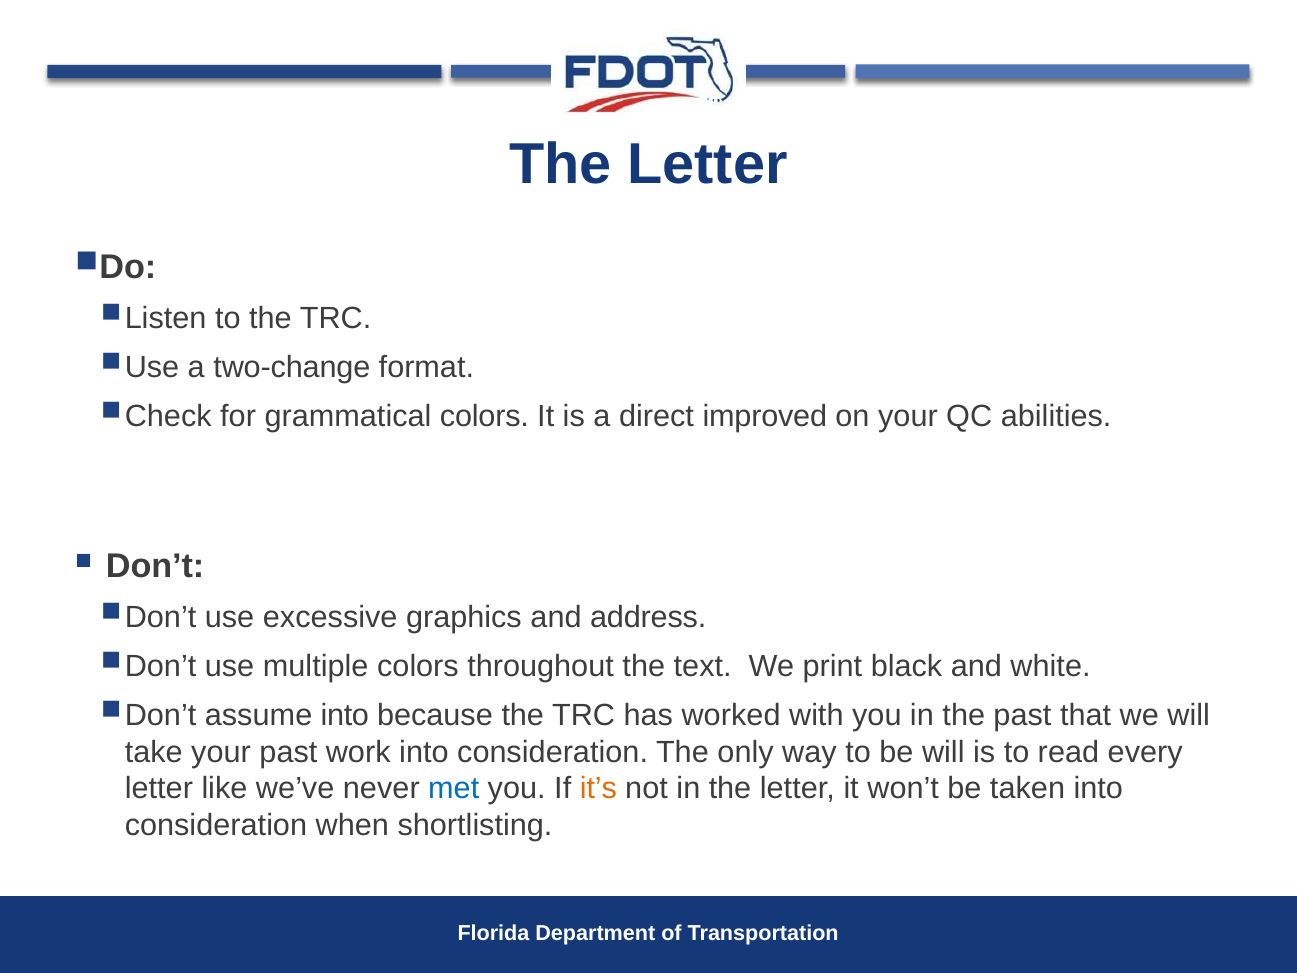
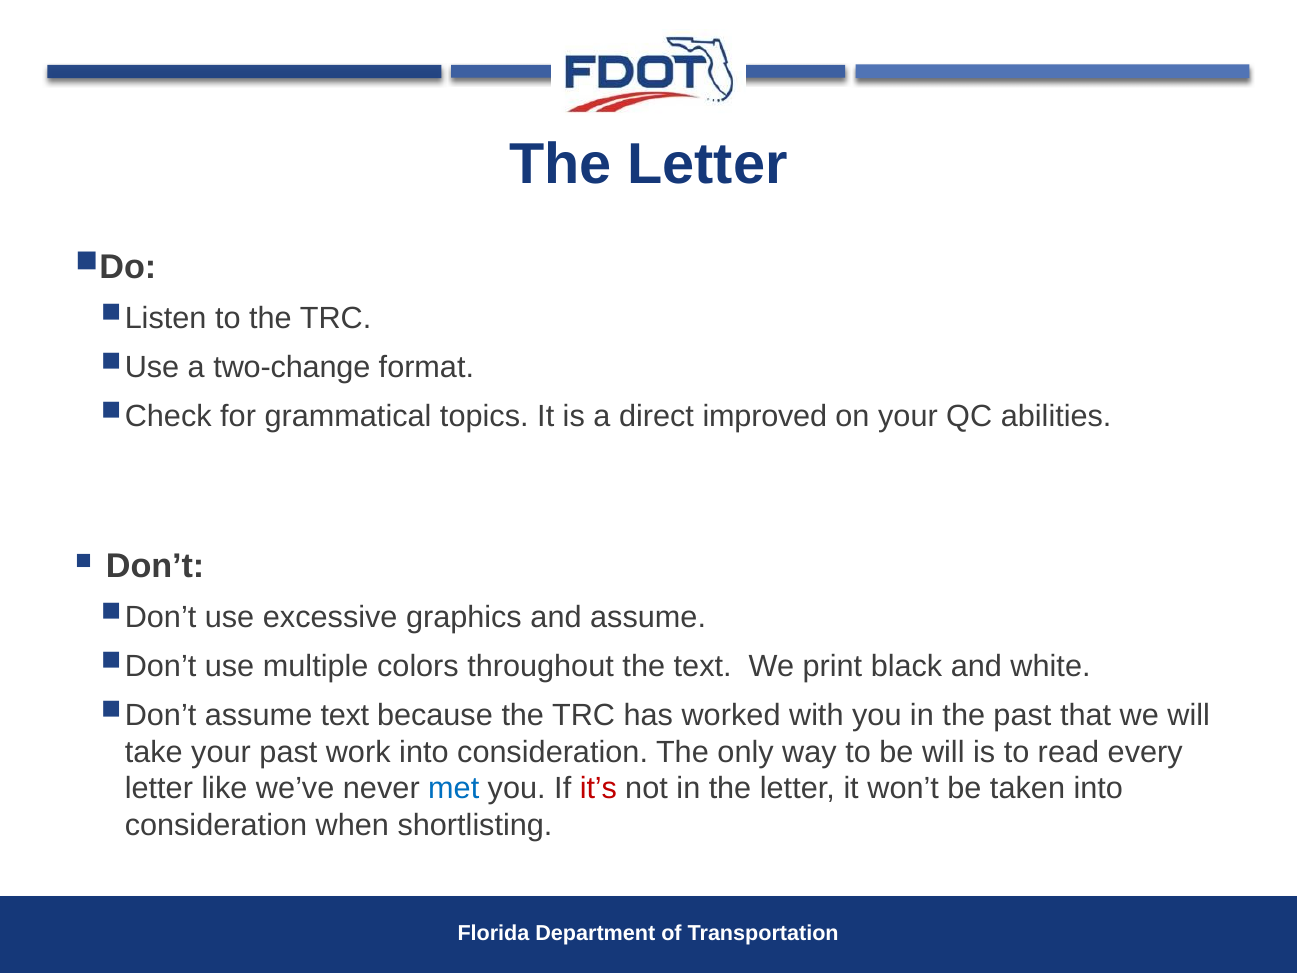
grammatical colors: colors -> topics
and address: address -> assume
assume into: into -> text
it’s colour: orange -> red
